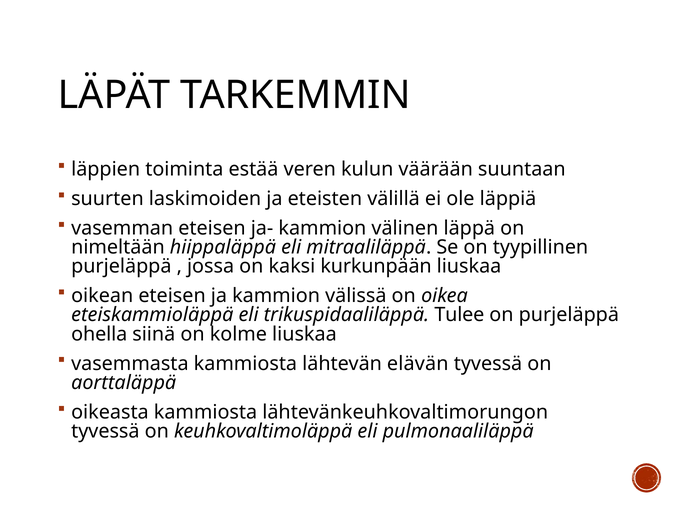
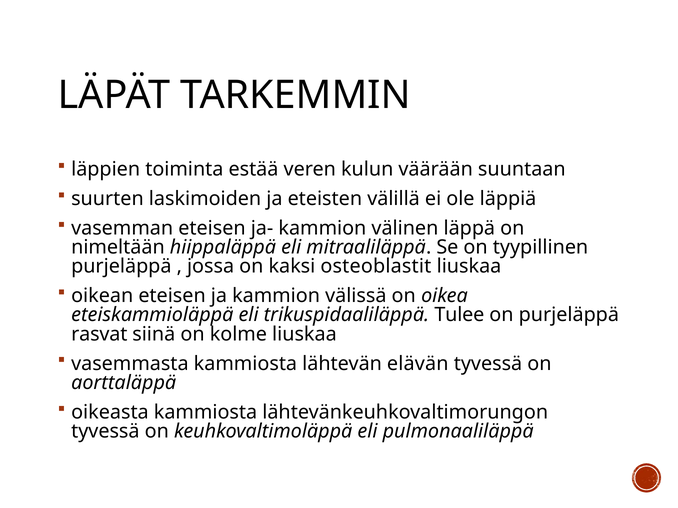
kurkunpään: kurkunpään -> osteoblastit
ohella: ohella -> rasvat
